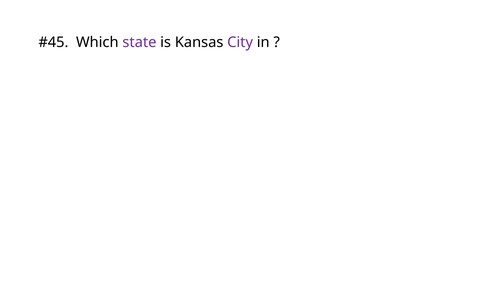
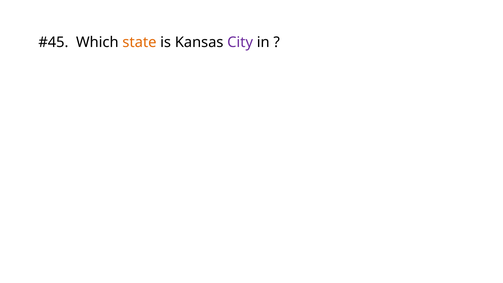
state colour: purple -> orange
